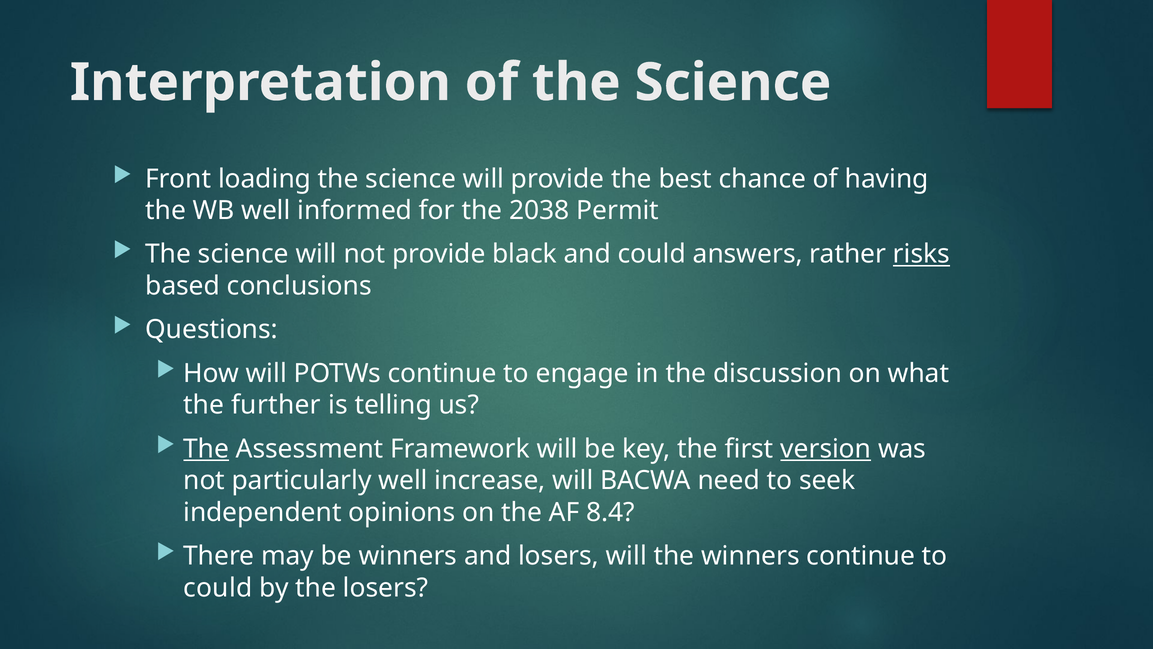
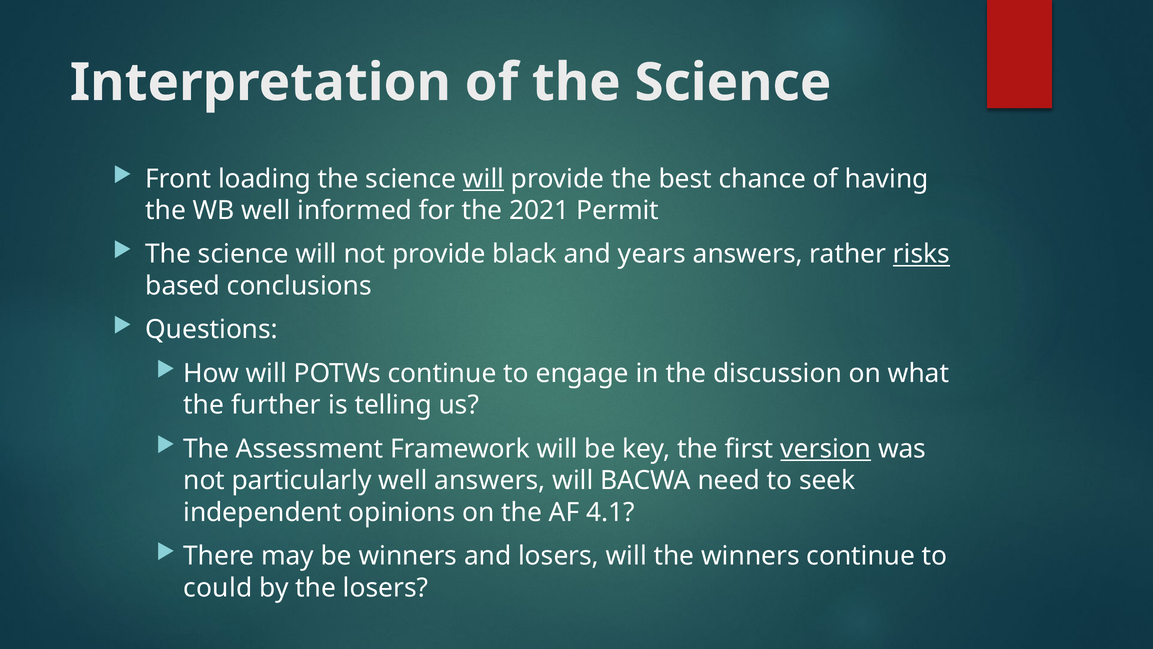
will at (484, 179) underline: none -> present
2038: 2038 -> 2021
and could: could -> years
The at (206, 449) underline: present -> none
well increase: increase -> answers
8.4: 8.4 -> 4.1
